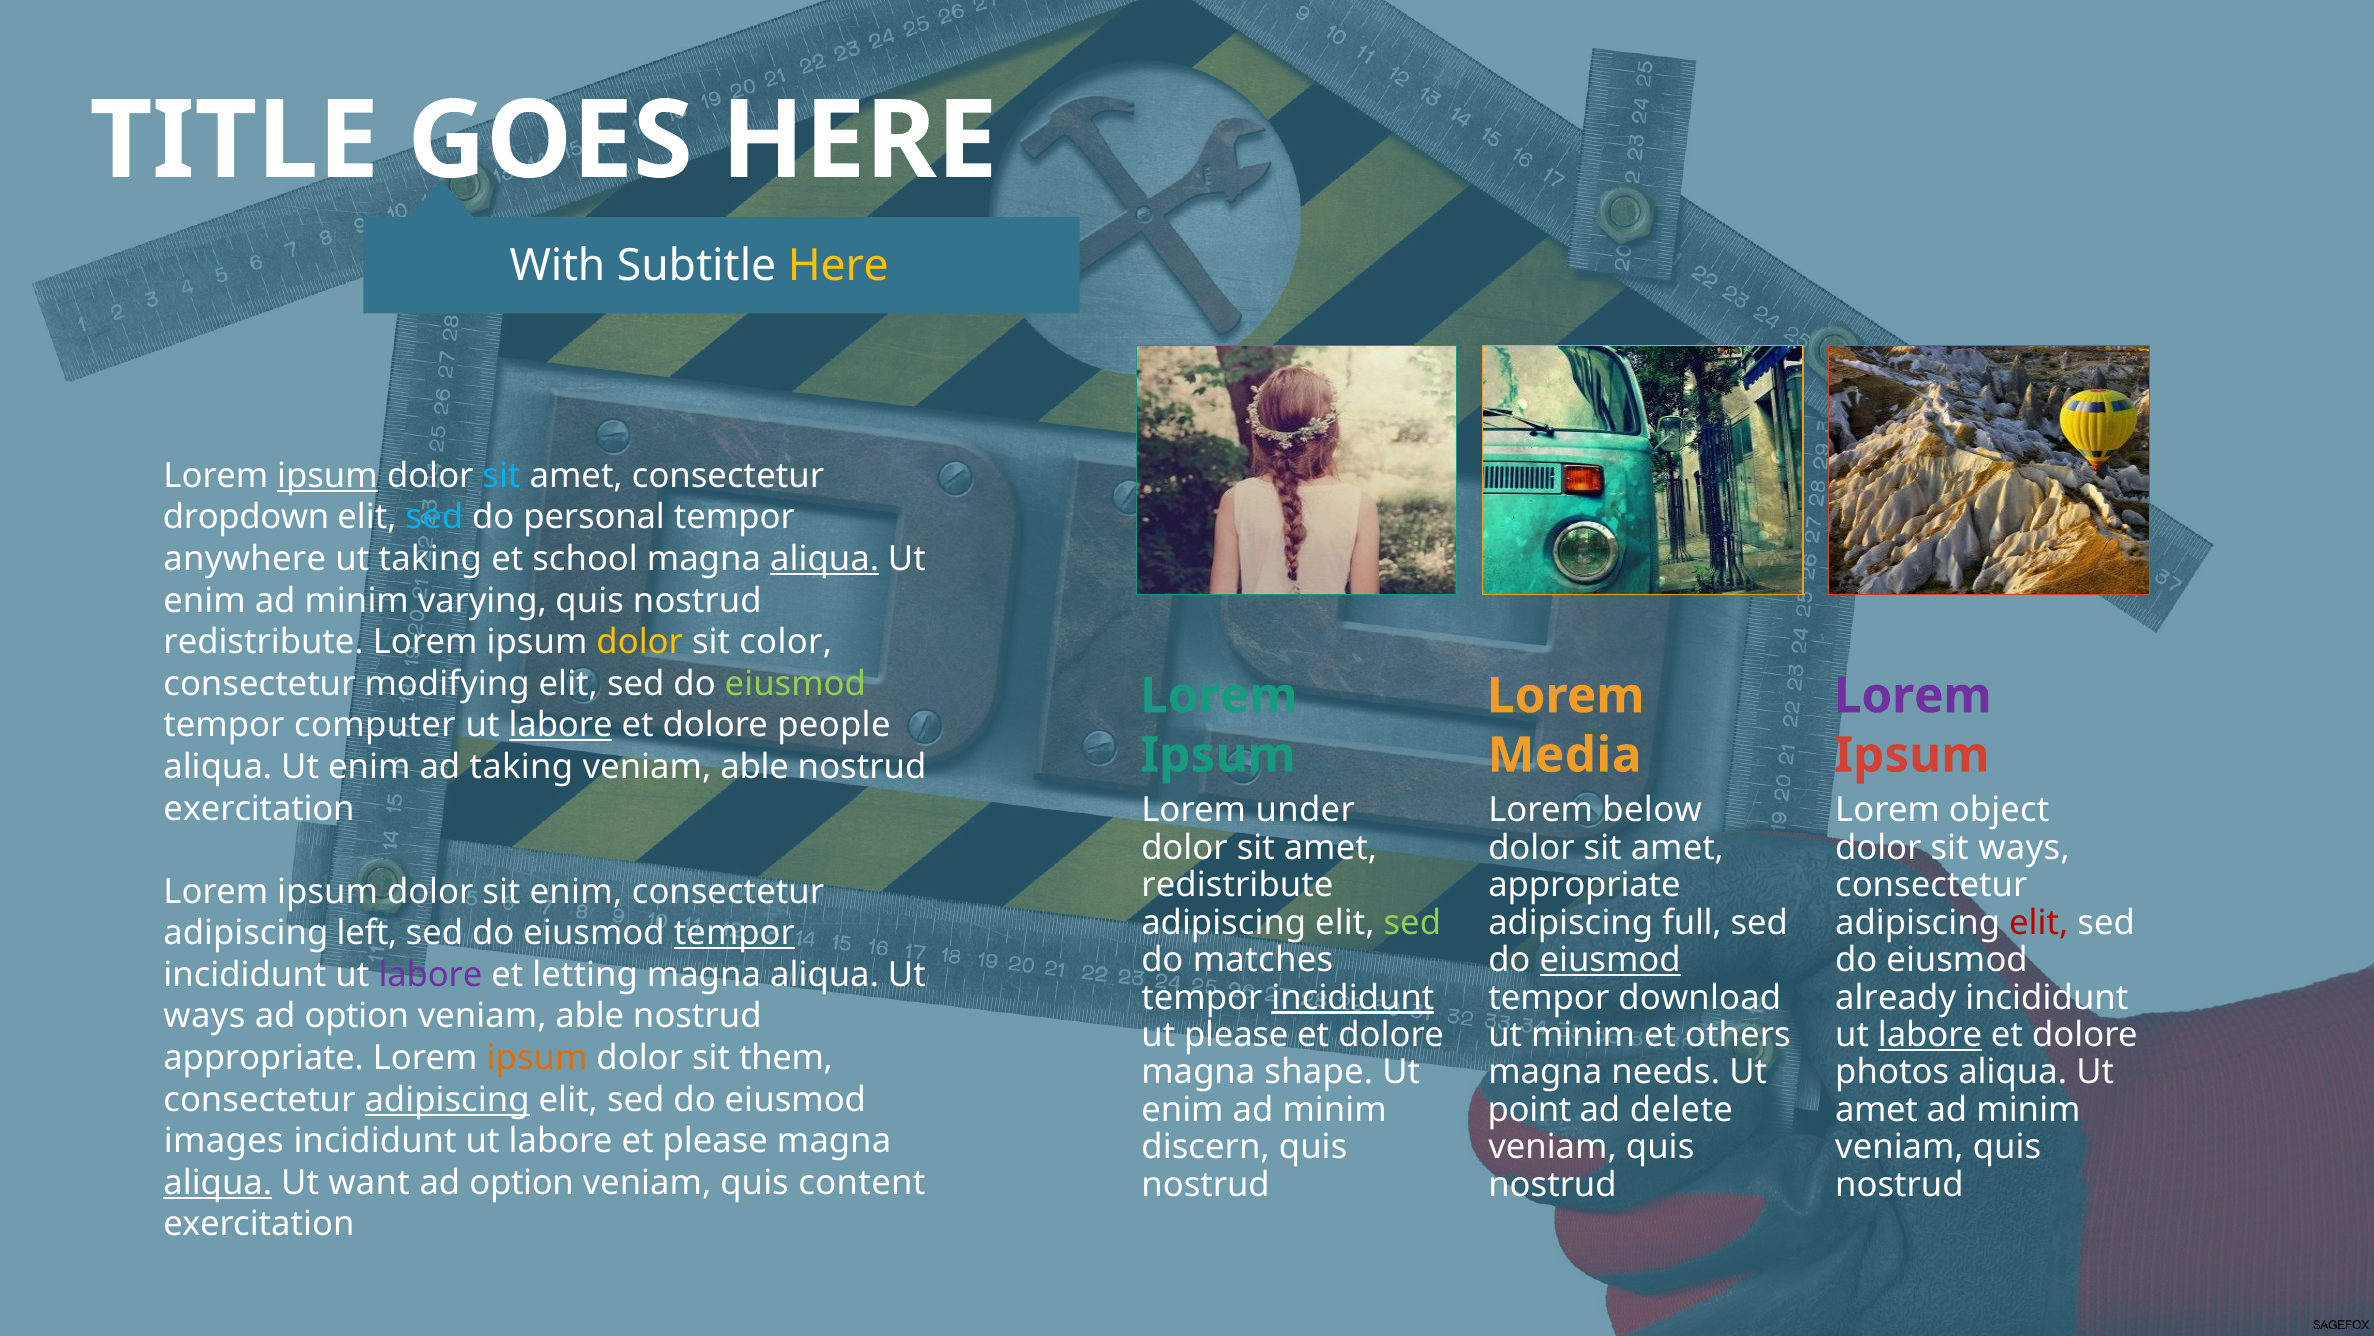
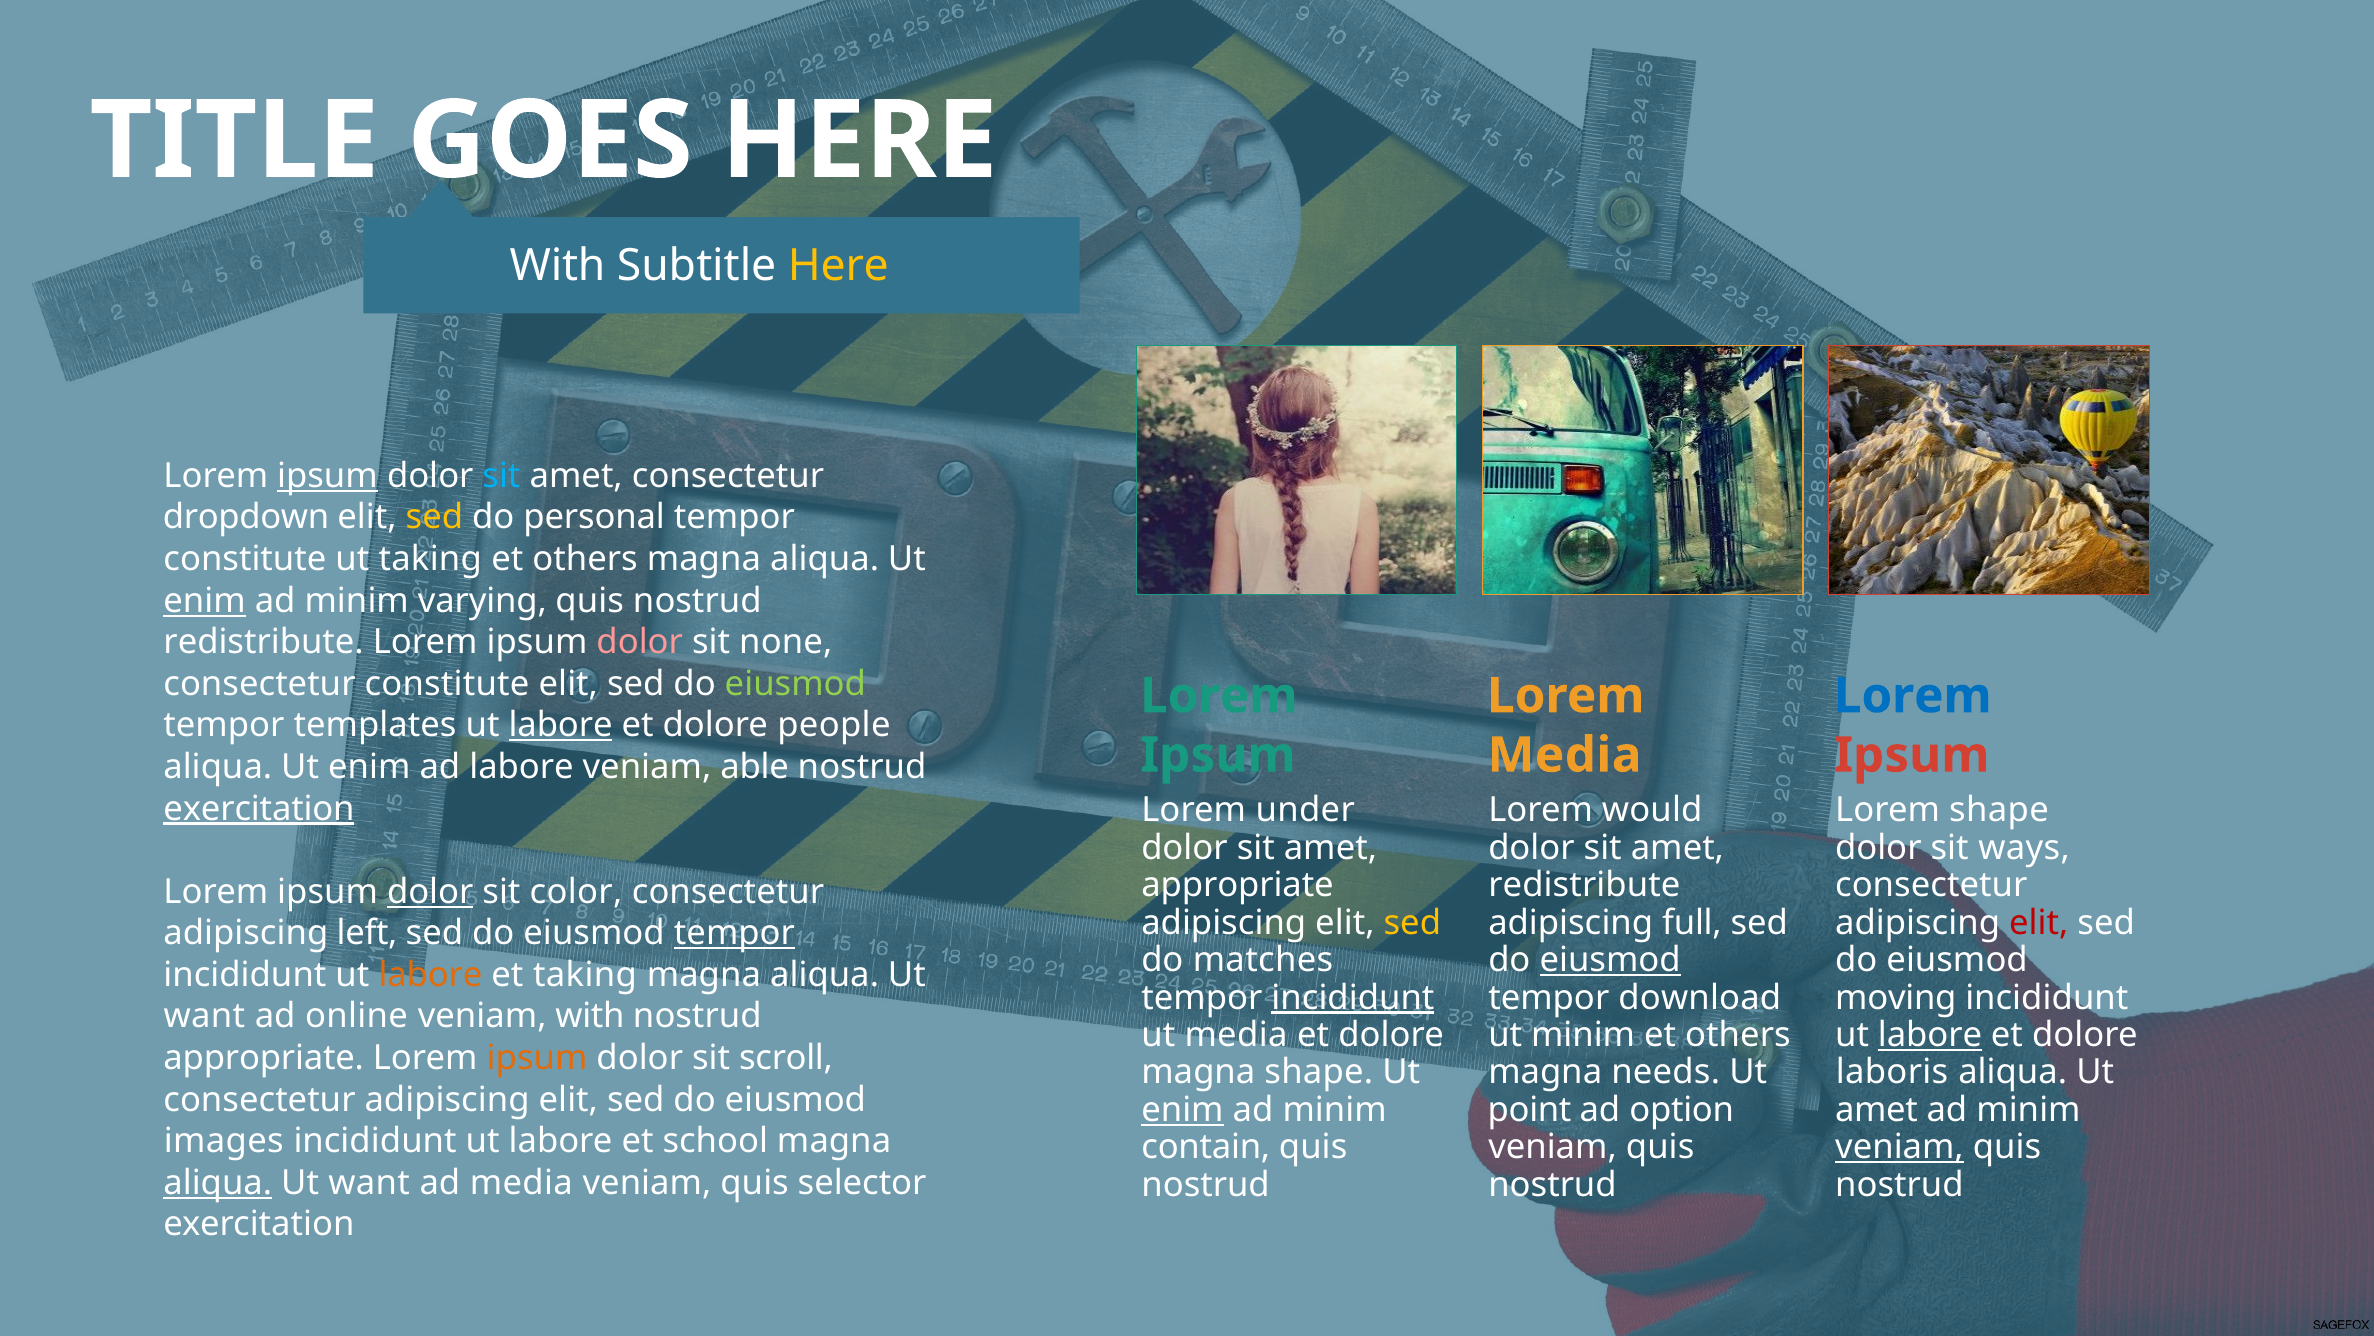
sed at (434, 517) colour: light blue -> yellow
anywhere at (245, 559): anywhere -> constitute
school at (585, 559): school -> others
aliqua at (825, 559) underline: present -> none
enim at (205, 600) underline: none -> present
dolor at (640, 642) colour: yellow -> pink
color: color -> none
consectetur modifying: modifying -> constitute
Lorem at (1913, 696) colour: purple -> blue
computer: computer -> templates
ad taking: taking -> labore
exercitation at (259, 808) underline: none -> present
below: below -> would
Lorem object: object -> shape
redistribute at (1237, 885): redistribute -> appropriate
appropriate at (1584, 885): appropriate -> redistribute
dolor at (430, 891) underline: none -> present
sit enim: enim -> color
sed at (1412, 922) colour: light green -> yellow
labore at (430, 974) colour: purple -> orange
et letting: letting -> taking
already: already -> moving
ways at (204, 1016): ways -> want
option at (357, 1016): option -> online
able at (590, 1016): able -> with
ut please: please -> media
them: them -> scroll
photos: photos -> laboris
adipiscing at (447, 1099) underline: present -> none
enim at (1183, 1109) underline: none -> present
delete: delete -> option
et please: please -> school
discern: discern -> contain
veniam at (1899, 1147) underline: none -> present
option at (522, 1182): option -> media
content: content -> selector
